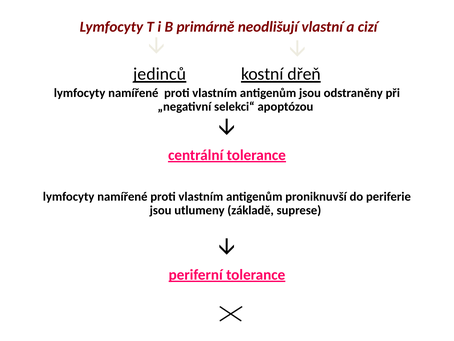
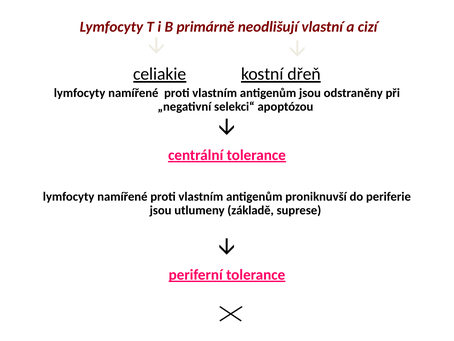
jedinců: jedinců -> celiakie
